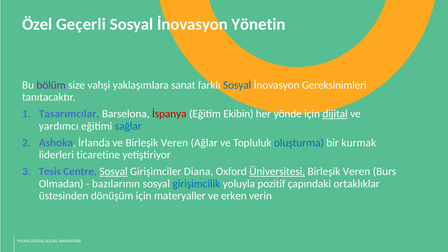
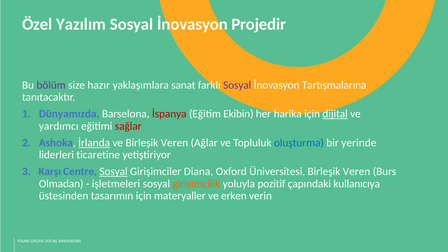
Geçerli: Geçerli -> Yazılım
Yönetin: Yönetin -> Projedir
vahşi: vahşi -> hazır
Sosyal at (237, 85) colour: blue -> purple
Gereksinimleri: Gereksinimleri -> Tartışmalarına
Tasarımcılar: Tasarımcılar -> Dünyamızda
yönde: yönde -> harika
sağlar colour: blue -> red
İrlanda underline: none -> present
kurmak: kurmak -> yerinde
Tesis: Tesis -> Karşı
Üniversitesi underline: present -> none
bazılarının: bazılarının -> işletmeleri
girişimcilik colour: blue -> orange
ortaklıklar: ortaklıklar -> kullanıcıya
dönüşüm: dönüşüm -> tasarımın
